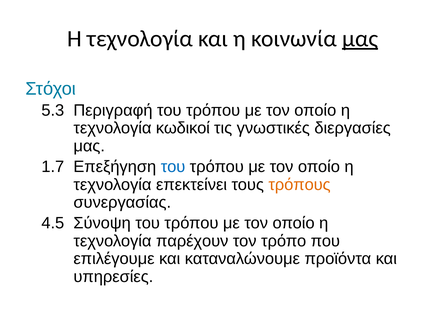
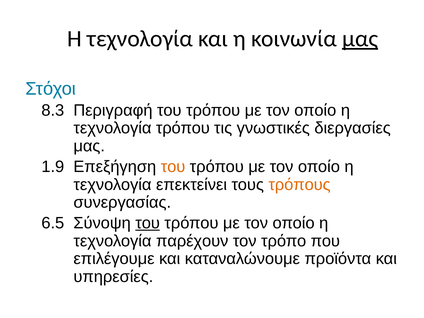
5.3: 5.3 -> 8.3
τεχνολογία κωδικοί: κωδικοί -> τρόπου
1.7: 1.7 -> 1.9
του at (173, 167) colour: blue -> orange
4.5: 4.5 -> 6.5
του at (148, 223) underline: none -> present
